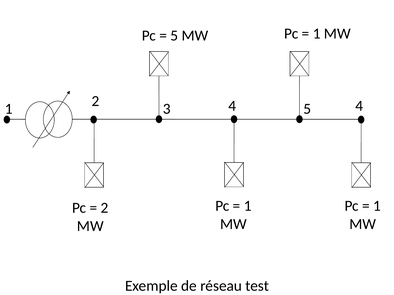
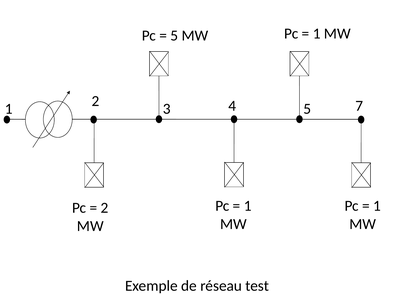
5 4: 4 -> 7
